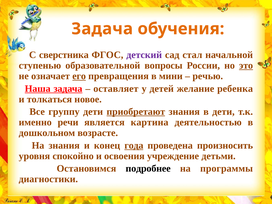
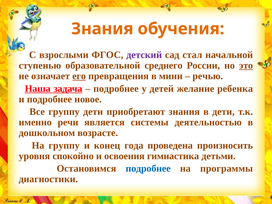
Задача at (102, 29): Задача -> Знания
сверстника: сверстника -> взрослыми
вопросы: вопросы -> среднего
оставляет at (116, 89): оставляет -> подробнее
и толкаться: толкаться -> подробнее
приобретают underline: present -> none
картина: картина -> системы
На знания: знания -> группу
года underline: present -> none
учреждение: учреждение -> гимнастика
подробнее at (148, 169) colour: black -> blue
